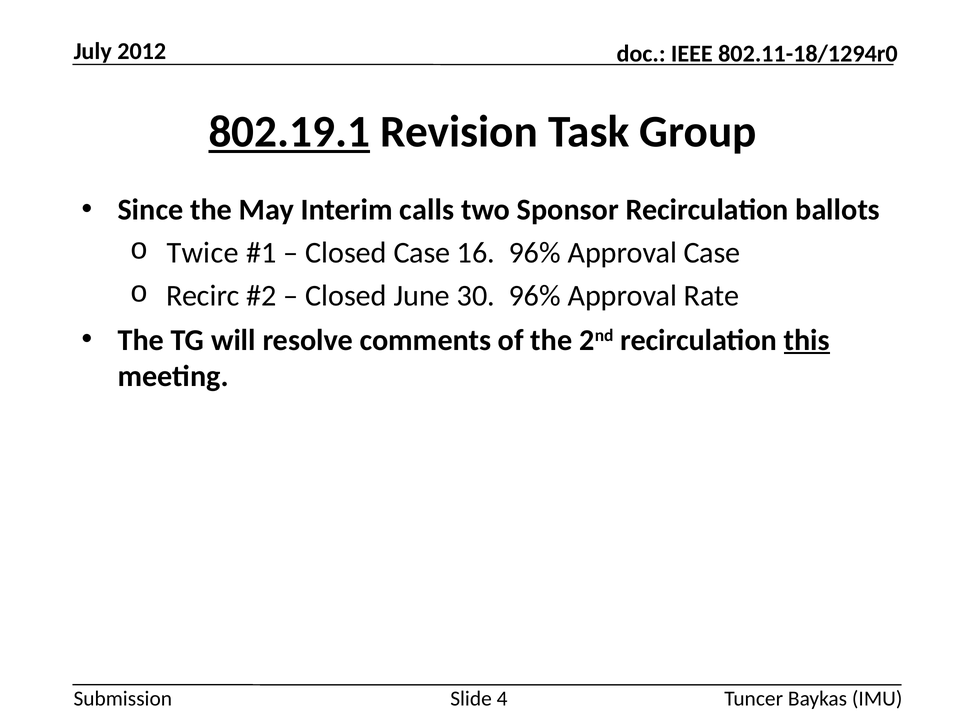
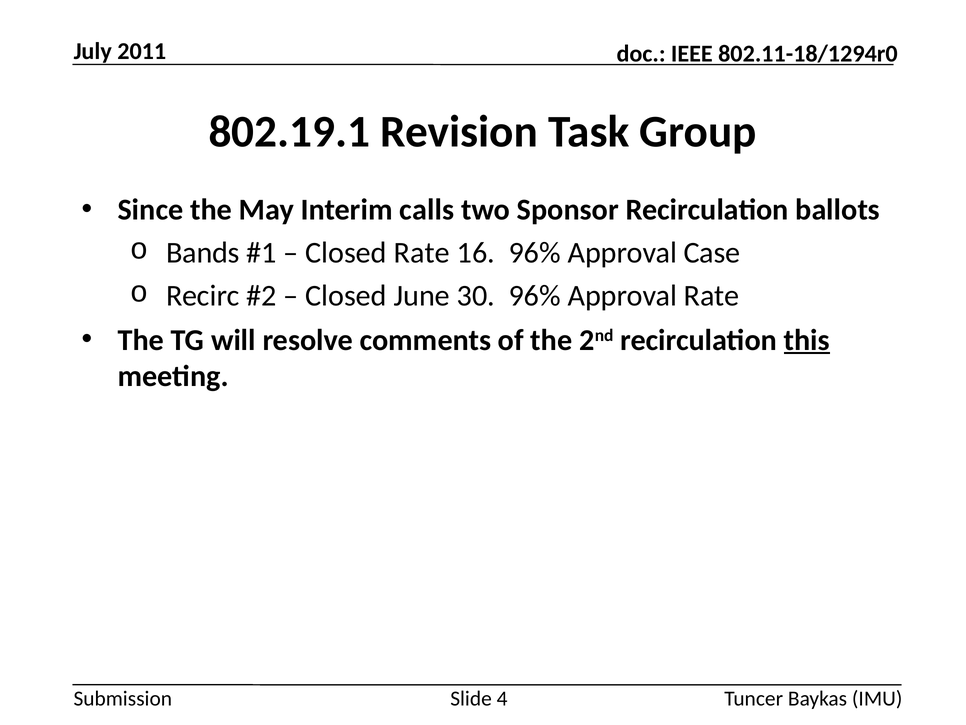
2012: 2012 -> 2011
802.19.1 underline: present -> none
Twice: Twice -> Bands
Closed Case: Case -> Rate
